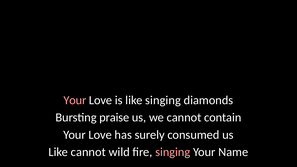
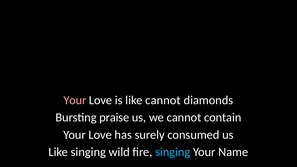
like singing: singing -> cannot
Like cannot: cannot -> singing
singing at (173, 152) colour: pink -> light blue
